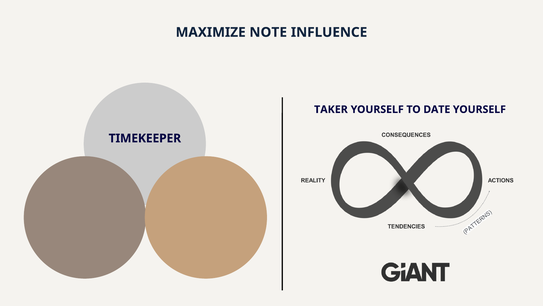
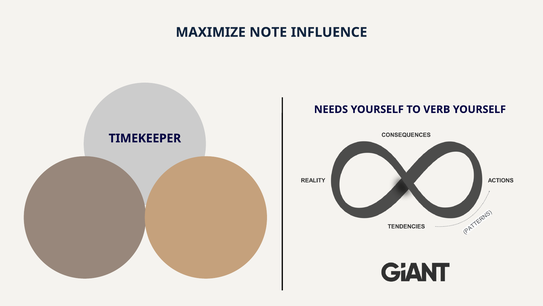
TAKER: TAKER -> NEEDS
DATE: DATE -> VERB
